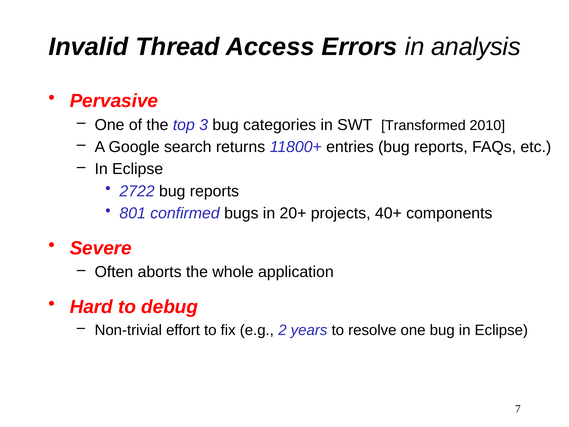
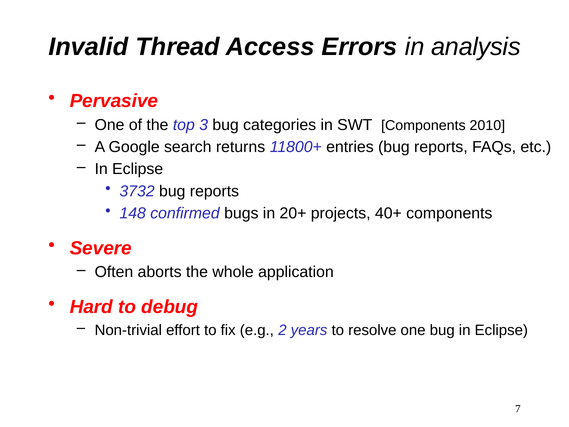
SWT Transformed: Transformed -> Components
2722: 2722 -> 3732
801: 801 -> 148
